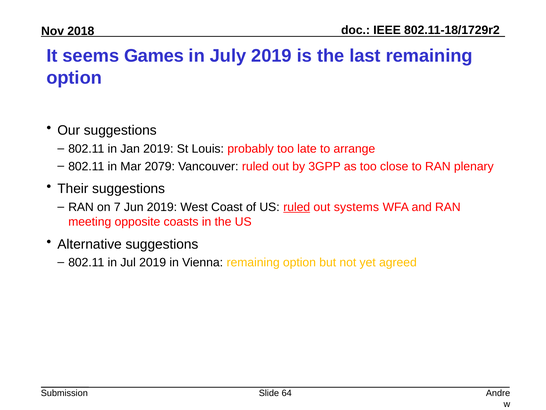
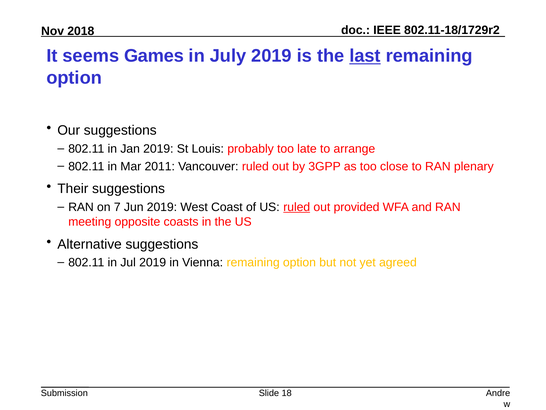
last underline: none -> present
2079: 2079 -> 2011
systems: systems -> provided
64: 64 -> 18
